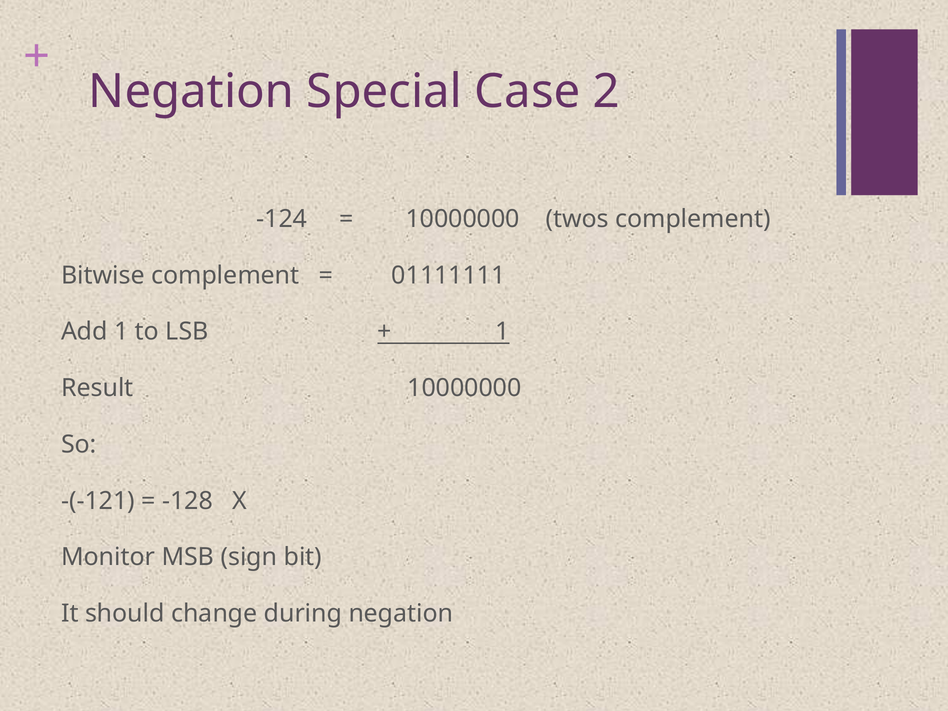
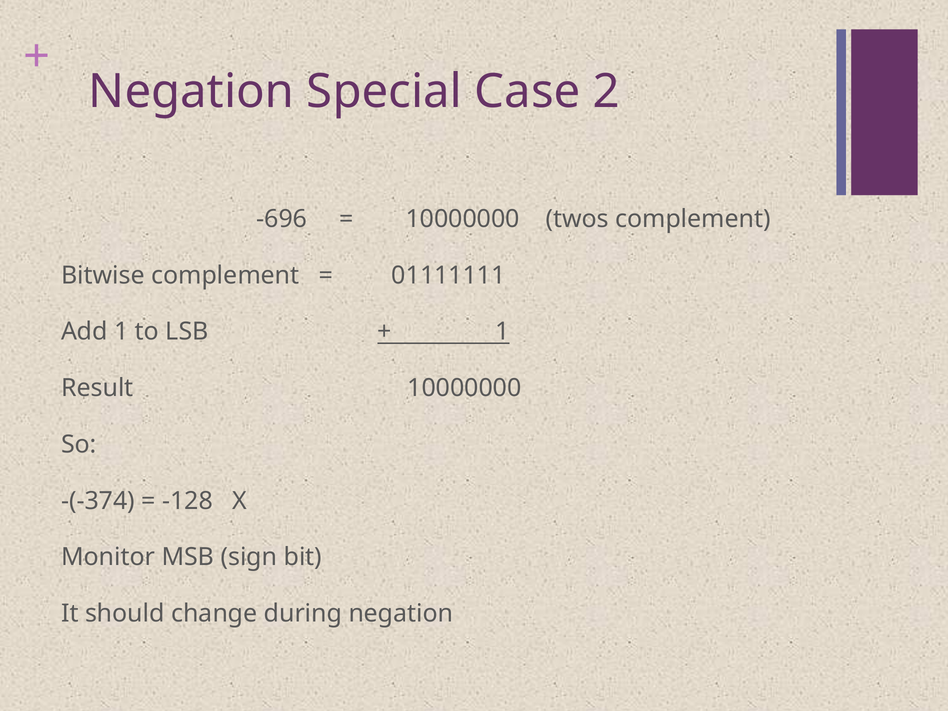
-124: -124 -> -696
-(-121: -(-121 -> -(-374
